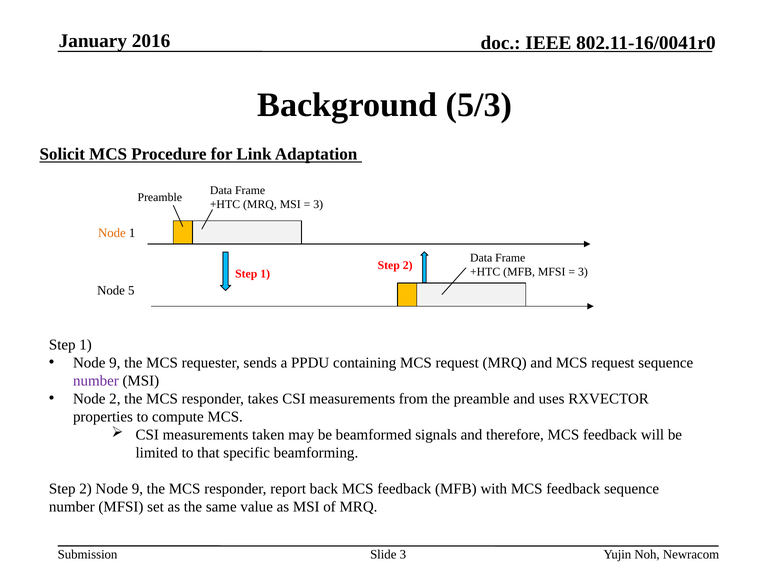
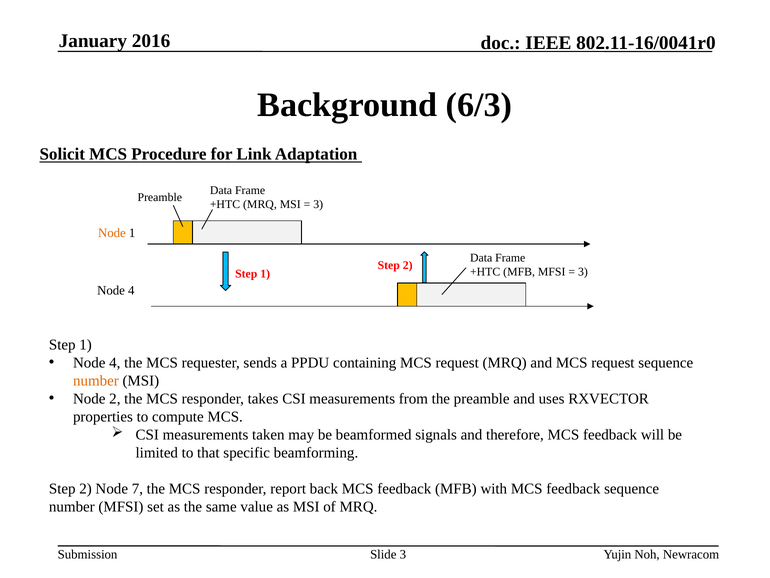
5/3: 5/3 -> 6/3
5 at (131, 290): 5 -> 4
9 at (115, 362): 9 -> 4
number at (96, 380) colour: purple -> orange
2 Node 9: 9 -> 7
